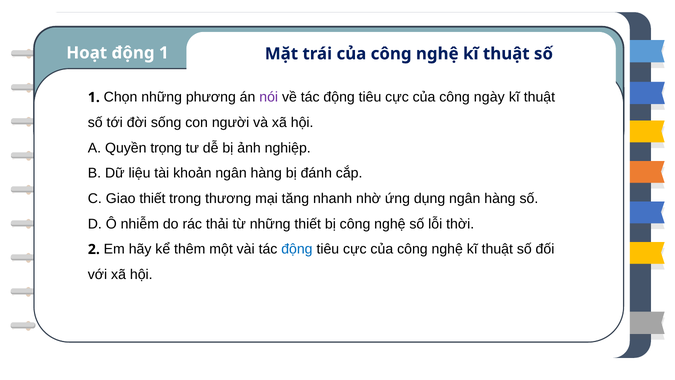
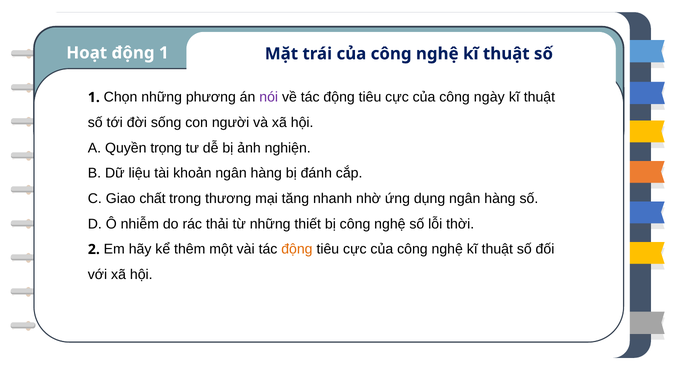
nghiệp: nghiệp -> nghiện
Giao thiết: thiết -> chất
động at (297, 249) colour: blue -> orange
